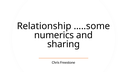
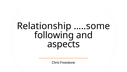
numerics: numerics -> following
sharing: sharing -> aspects
